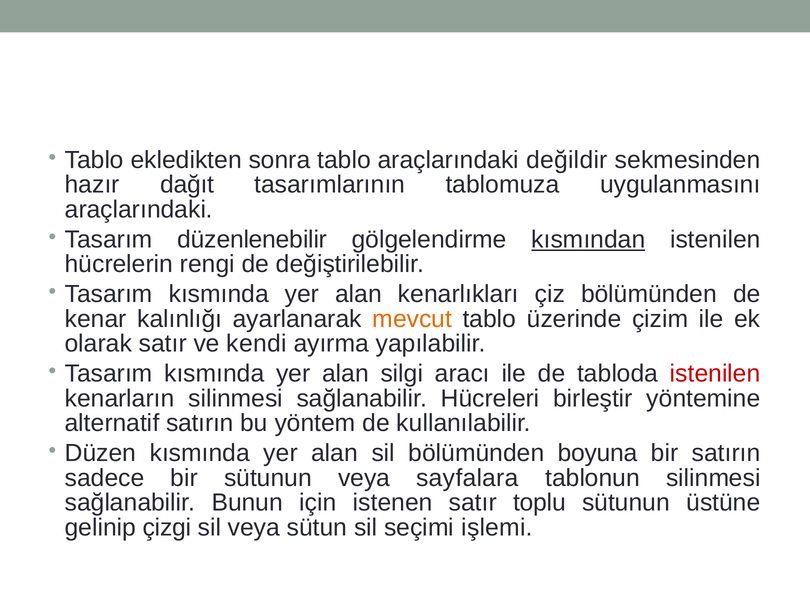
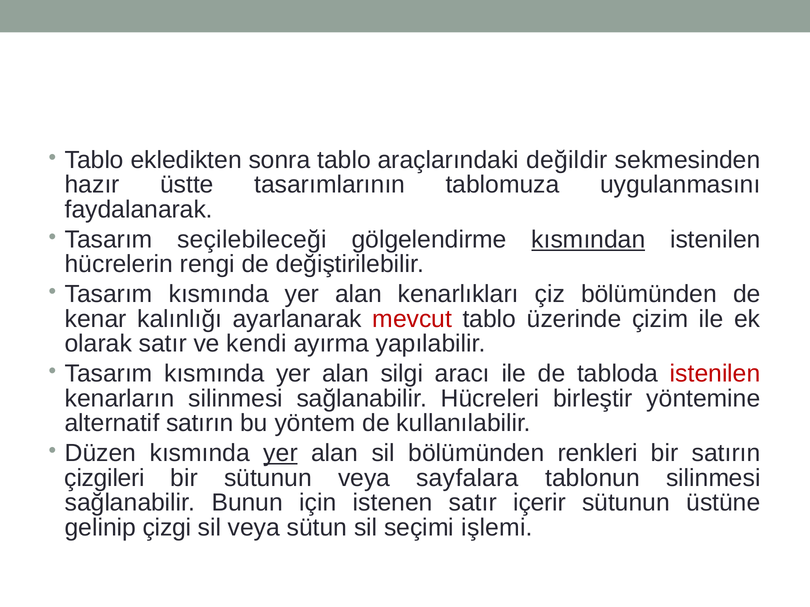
dağıt: dağıt -> üstte
araçlarındaki at (139, 210): araçlarındaki -> faydalanarak
düzenlenebilir: düzenlenebilir -> seçilebileceği
mevcut colour: orange -> red
yer at (281, 453) underline: none -> present
boyuna: boyuna -> renkleri
sadece: sadece -> çizgileri
toplu: toplu -> içerir
